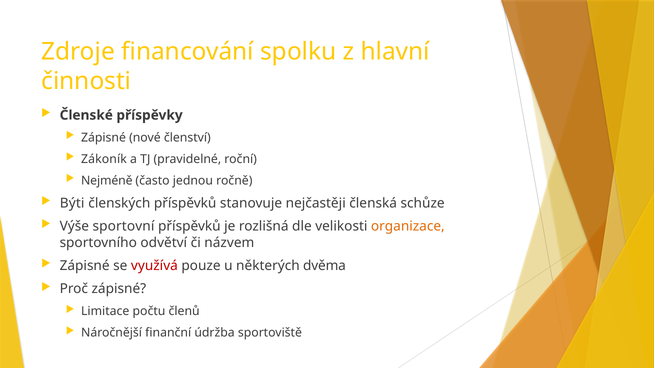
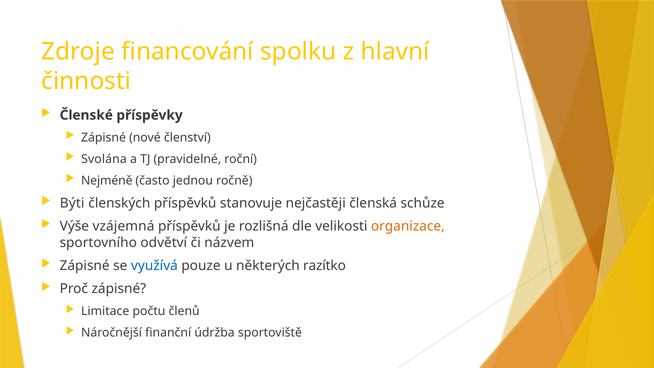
Zákoník: Zákoník -> Svolána
sportovní: sportovní -> vzájemná
využívá colour: red -> blue
dvěma: dvěma -> razítko
